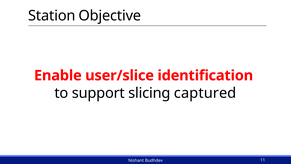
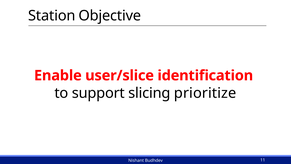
captured: captured -> prioritize
